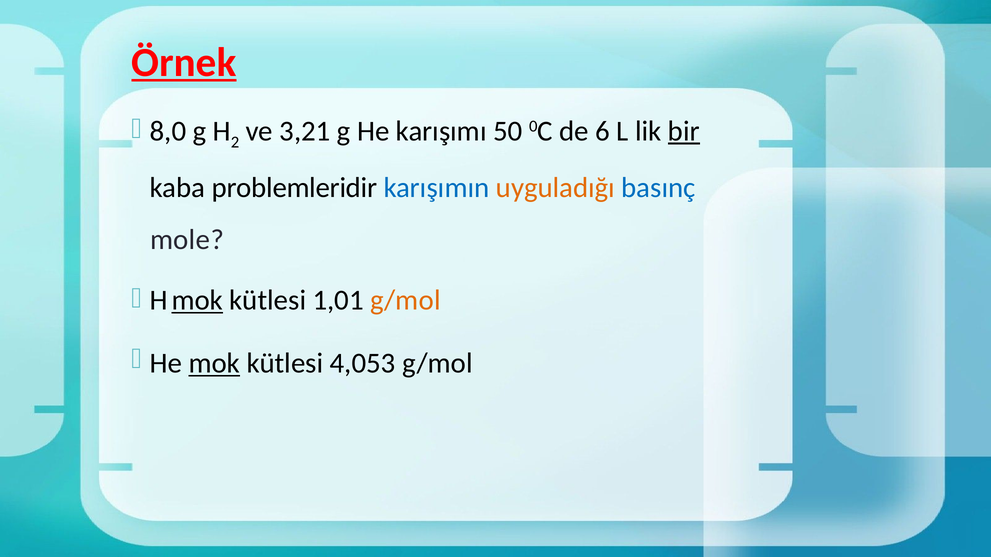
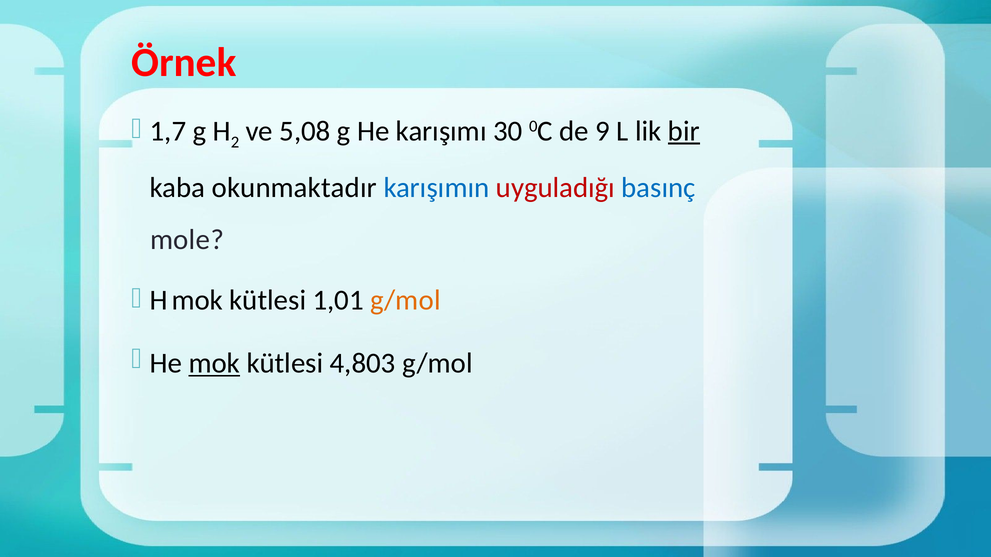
Örnek underline: present -> none
8,0: 8,0 -> 1,7
3,21: 3,21 -> 5,08
50: 50 -> 30
6: 6 -> 9
problemleridir: problemleridir -> okunmaktadır
uyguladığı colour: orange -> red
mok at (197, 301) underline: present -> none
4,053: 4,053 -> 4,803
